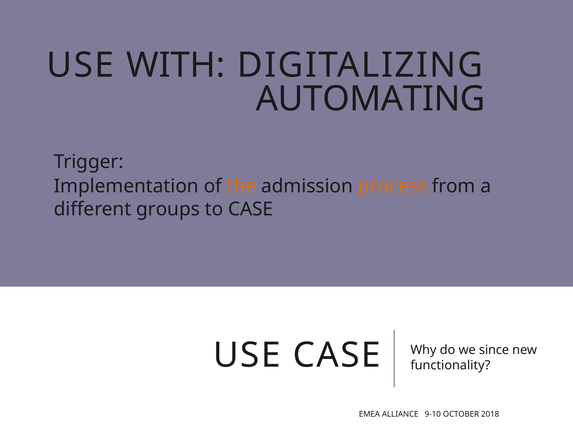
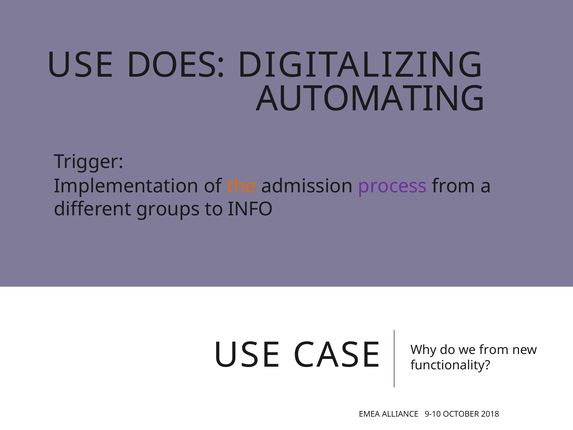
WITH: WITH -> DOES
process colour: orange -> purple
to CASE: CASE -> INFO
we since: since -> from
